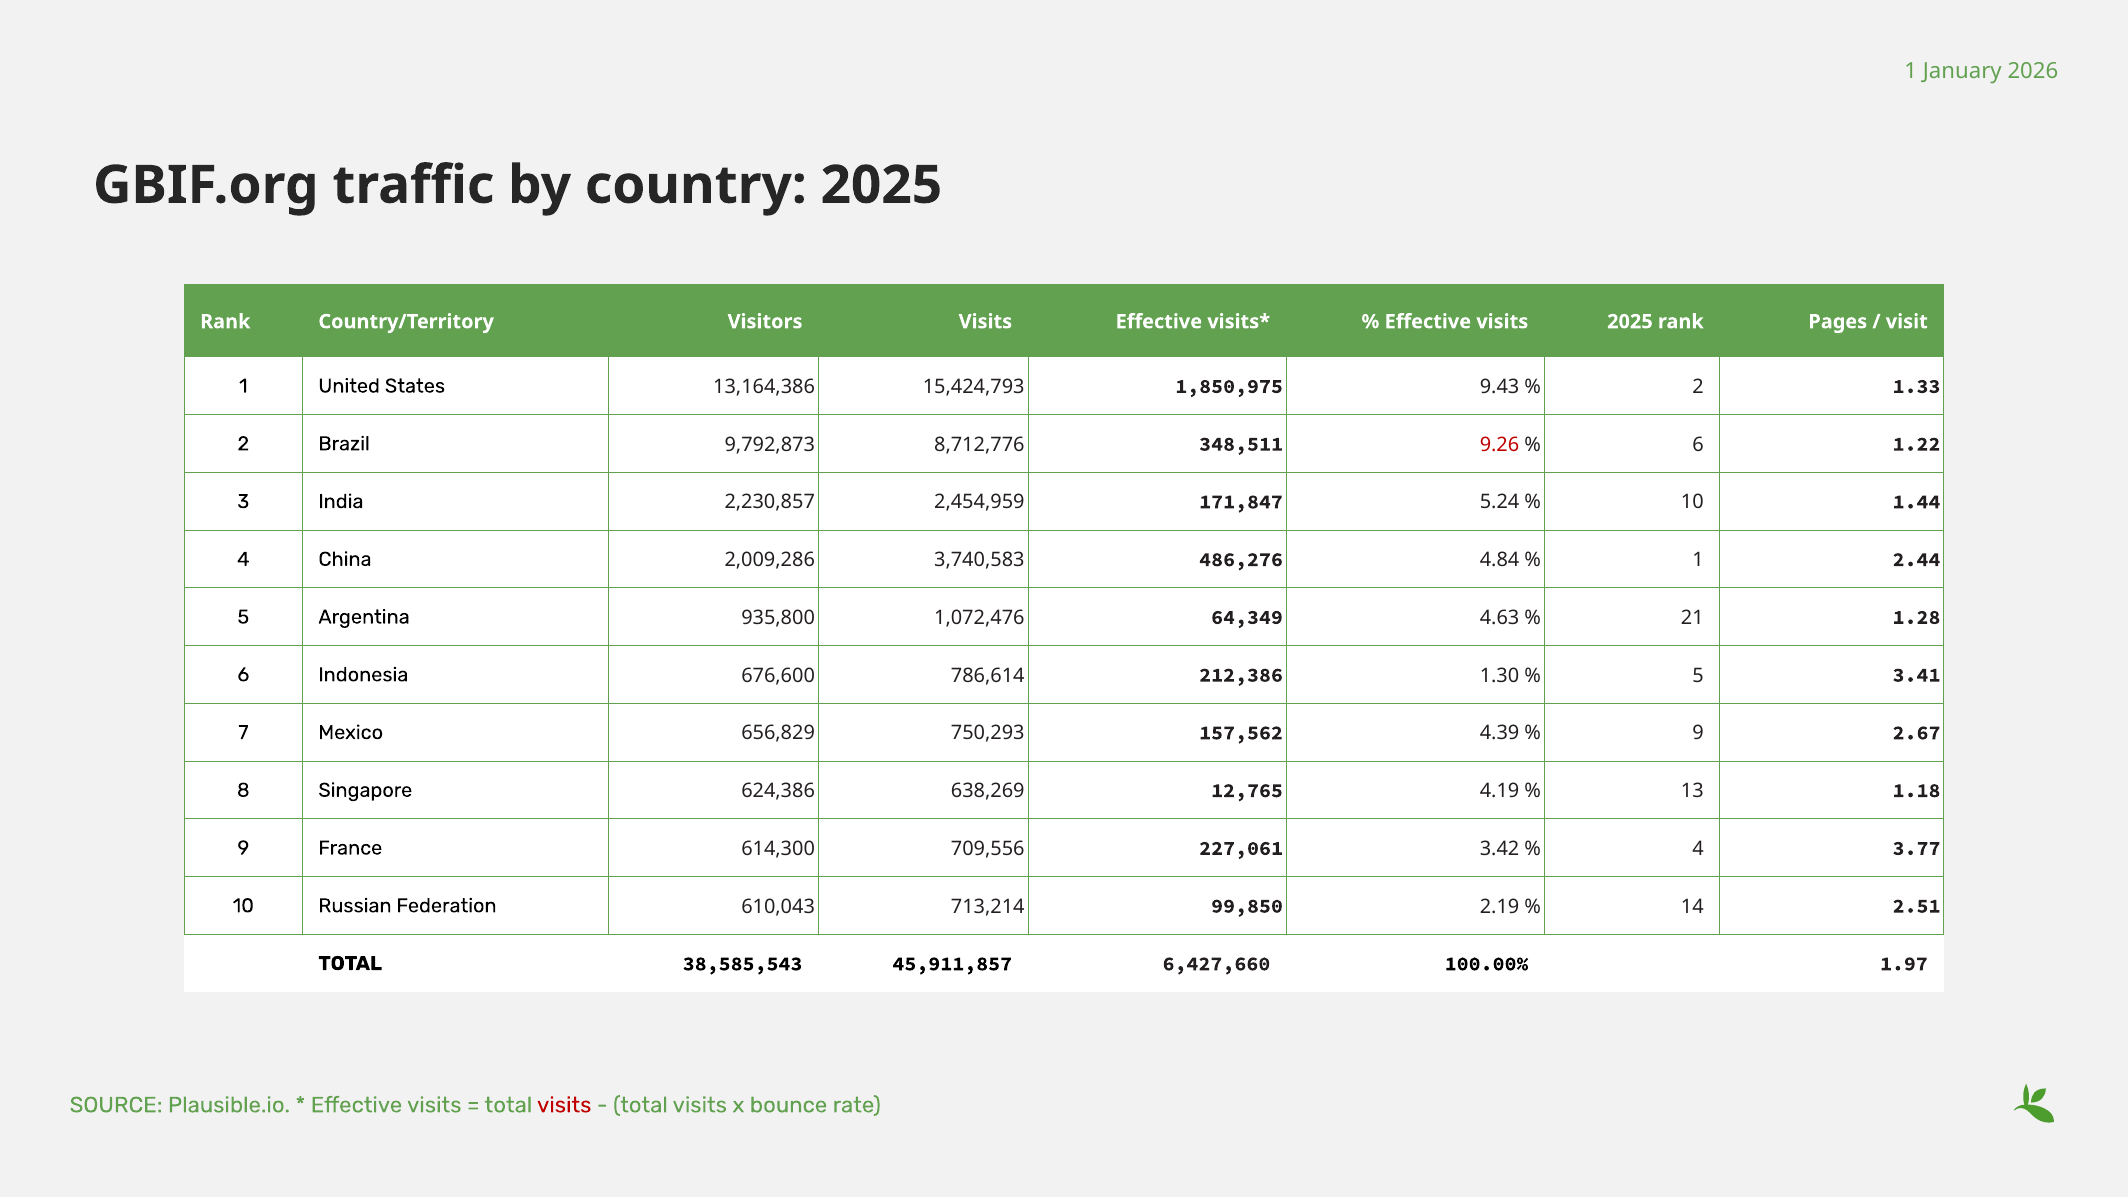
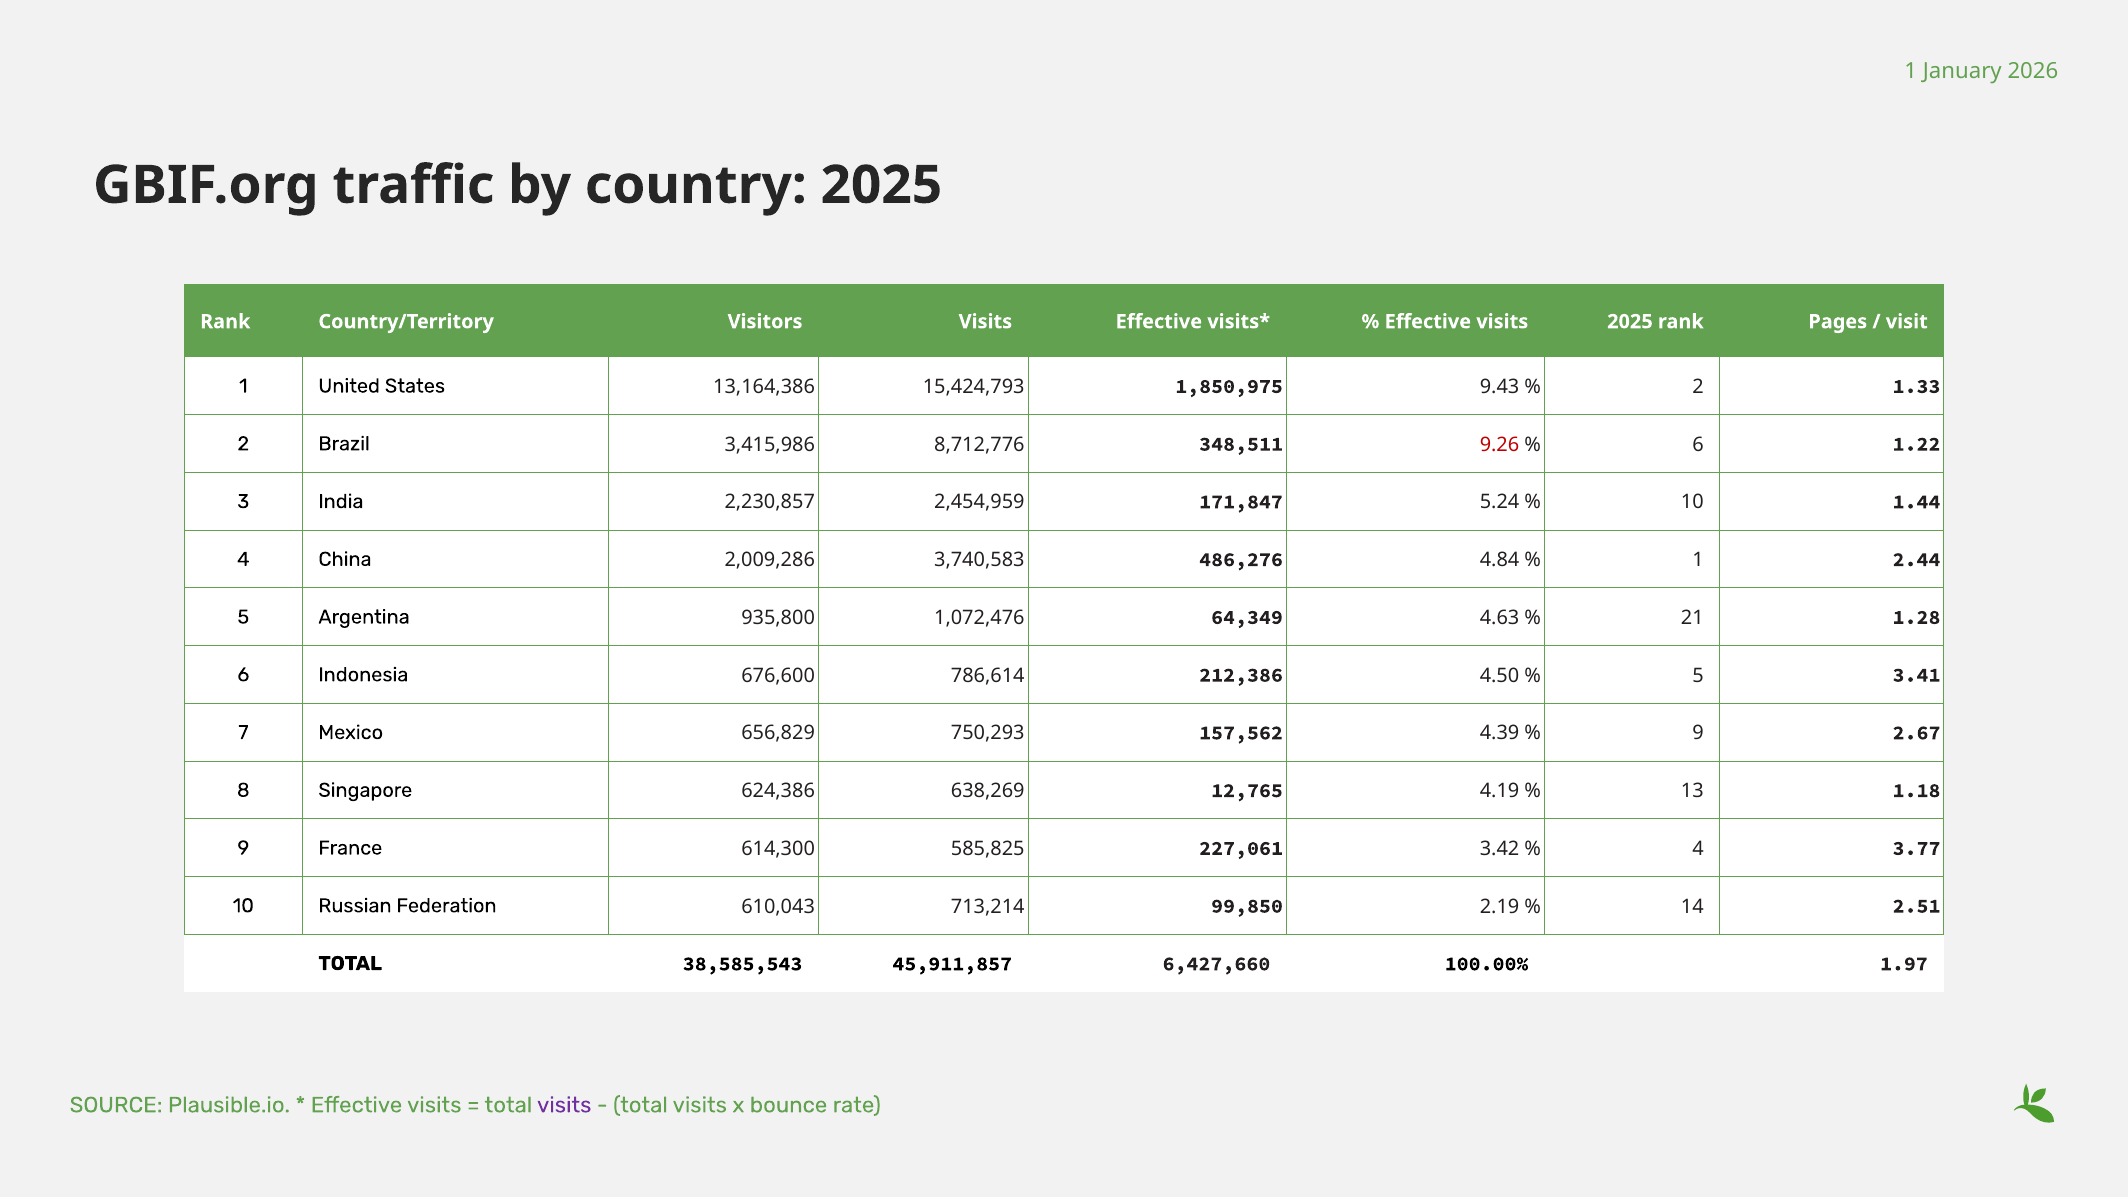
9,792,873: 9,792,873 -> 3,415,986
1.30: 1.30 -> 4.50
709,556: 709,556 -> 585,825
visits at (564, 1105) colour: red -> purple
